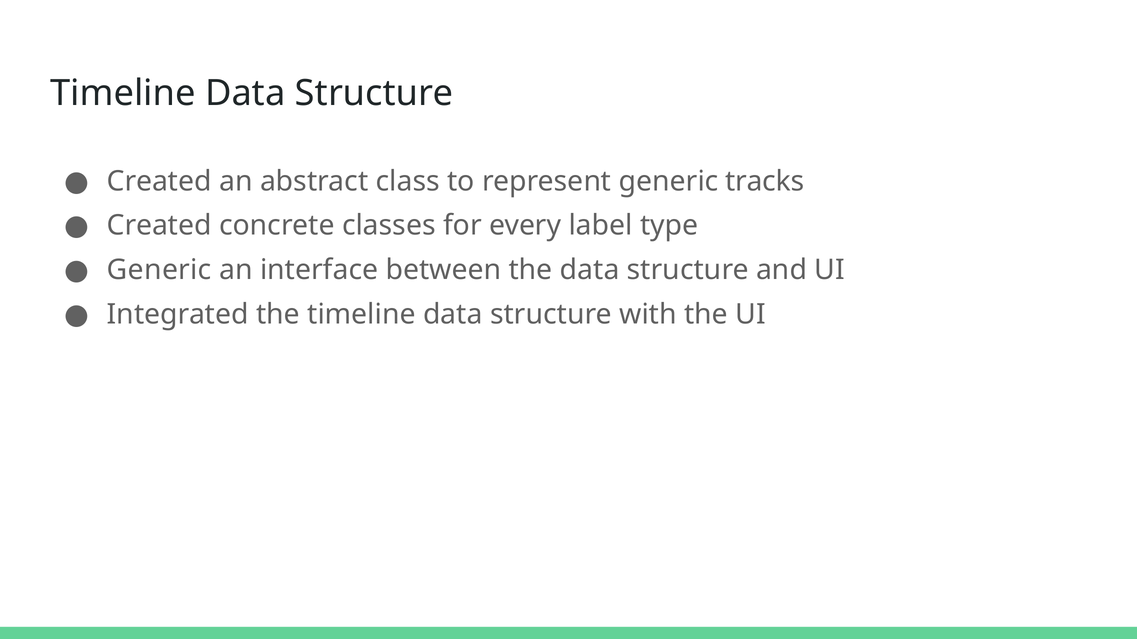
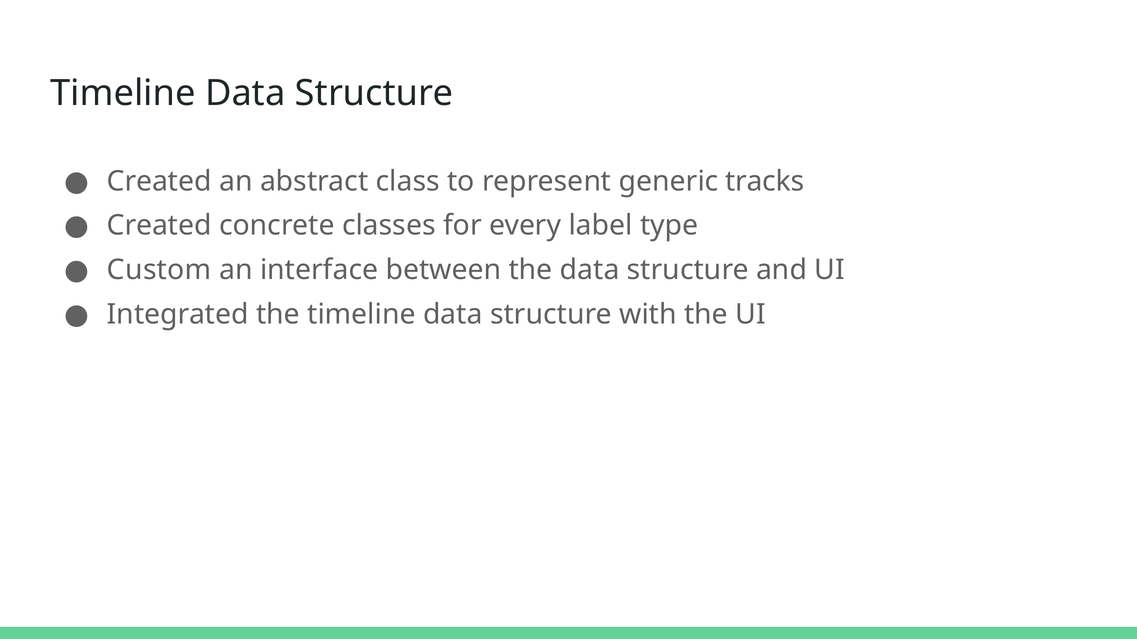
Generic at (159, 270): Generic -> Custom
